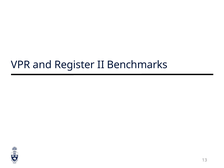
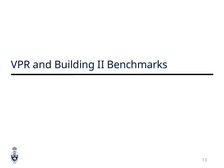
Register: Register -> Building
